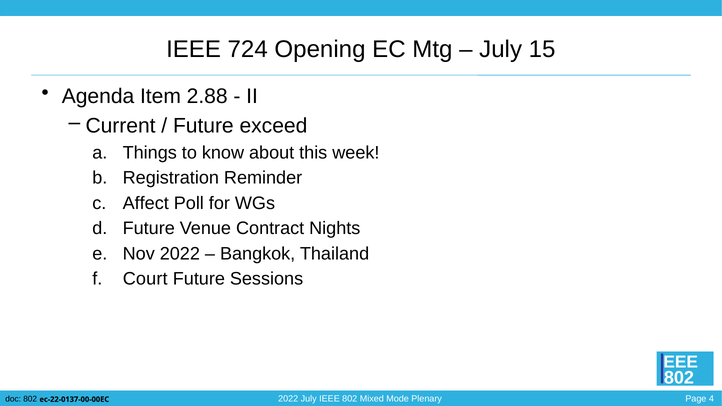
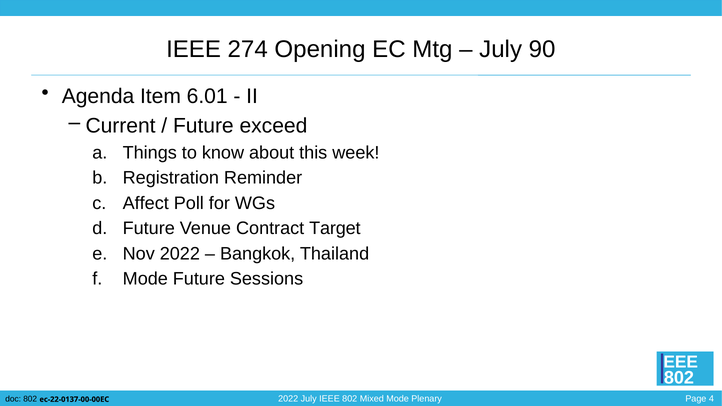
724: 724 -> 274
15: 15 -> 90
2.88: 2.88 -> 6.01
Nights: Nights -> Target
Court at (145, 279): Court -> Mode
